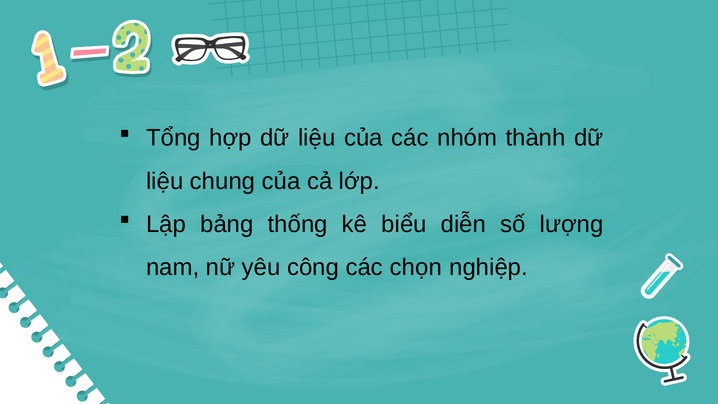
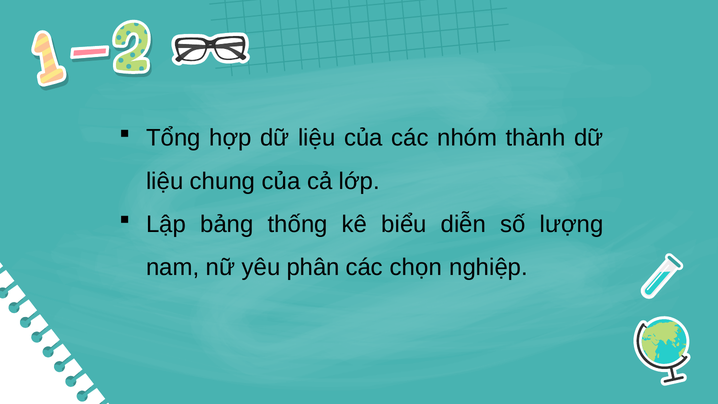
công: công -> phân
